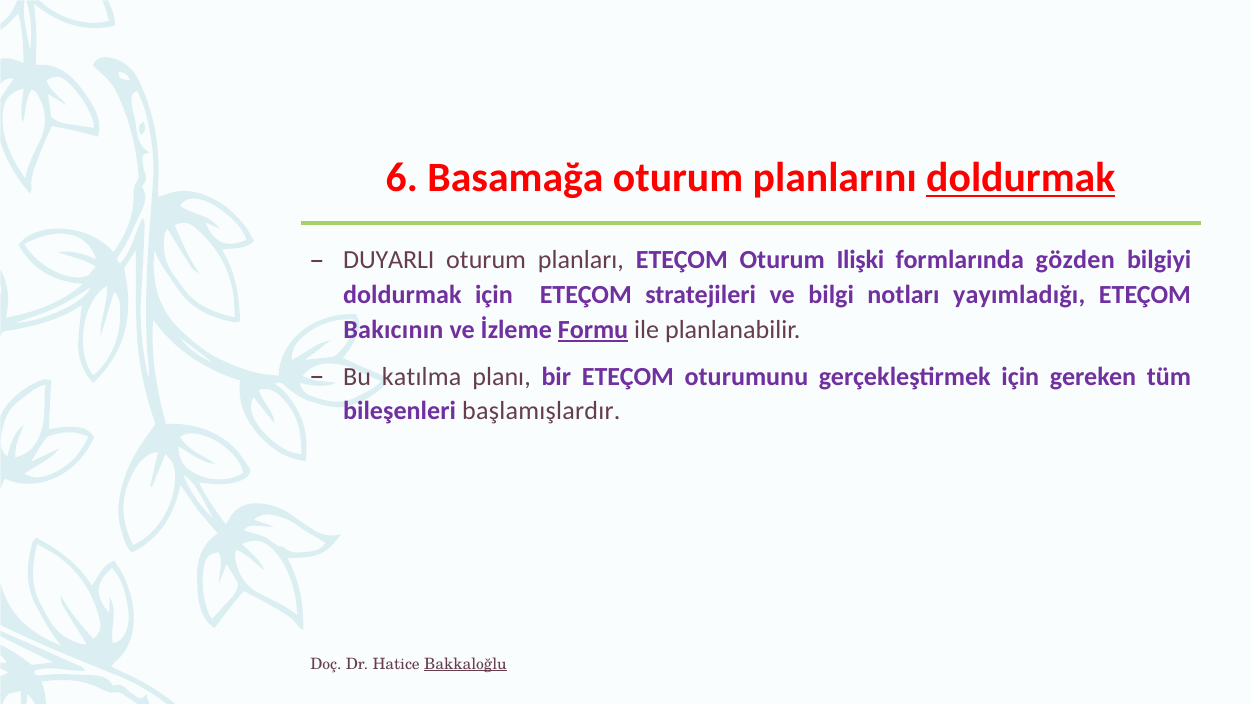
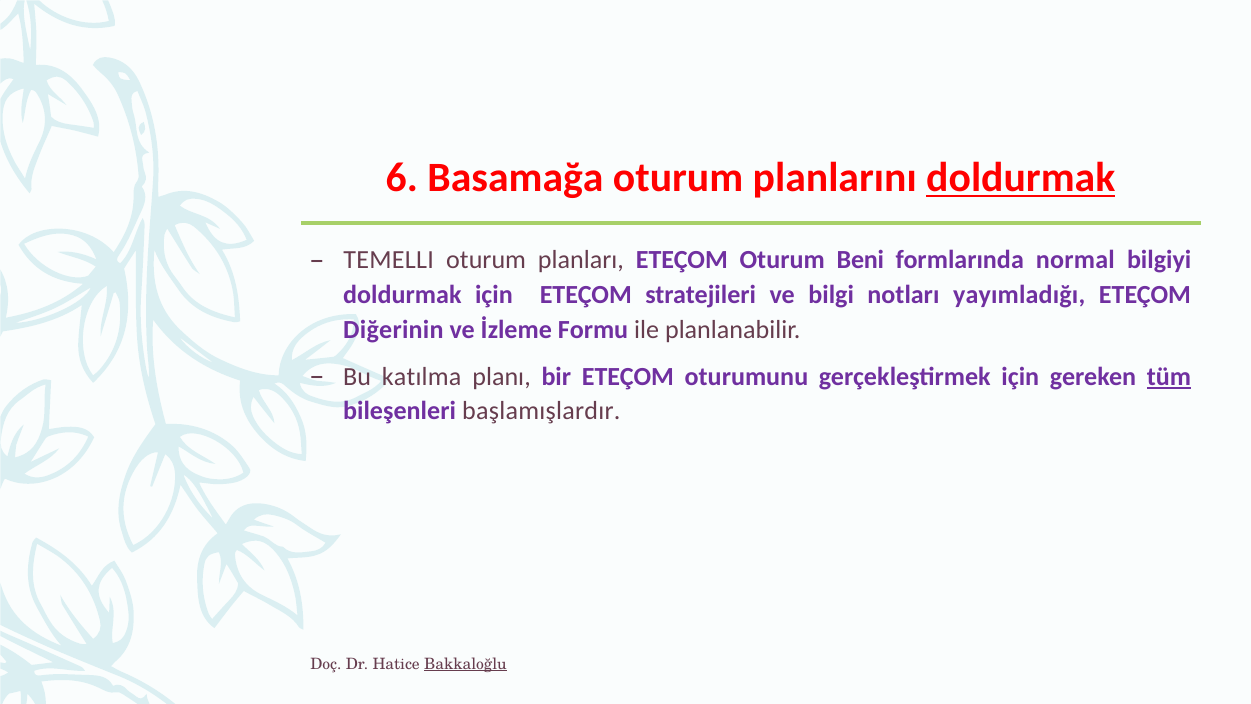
DUYARLI: DUYARLI -> TEMELLI
Ilişki: Ilişki -> Beni
gözden: gözden -> normal
Bakıcının: Bakıcının -> Diğerinin
Formu underline: present -> none
tüm underline: none -> present
